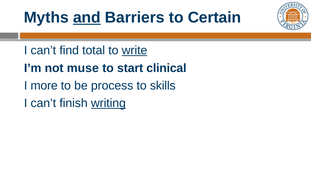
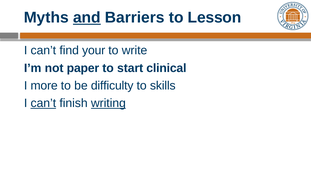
Certain: Certain -> Lesson
total: total -> your
write underline: present -> none
muse: muse -> paper
process: process -> difficulty
can’t at (43, 103) underline: none -> present
